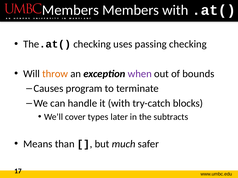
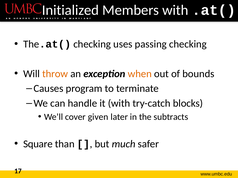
Members at (70, 10): Members -> Initialized
when colour: purple -> orange
types: types -> given
Means: Means -> Square
